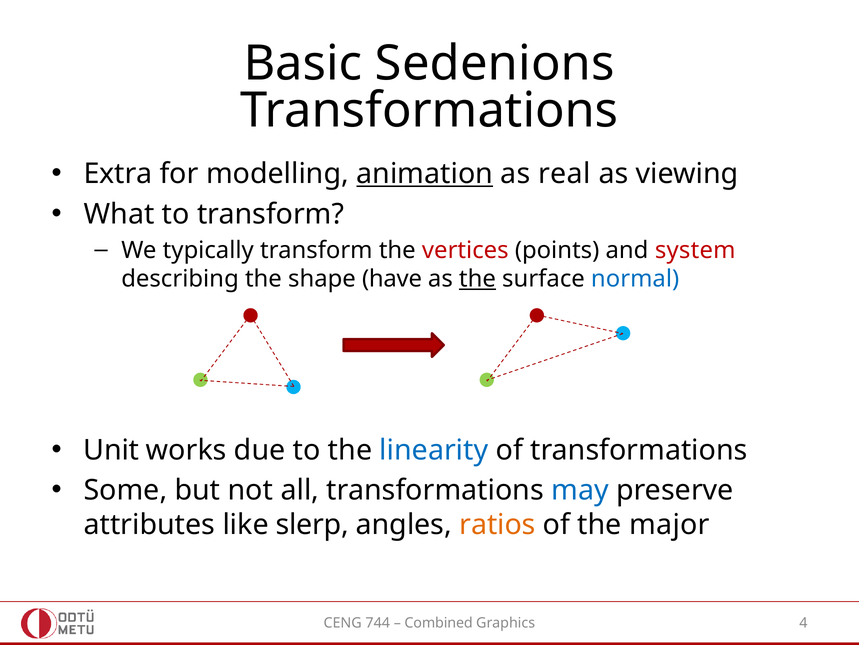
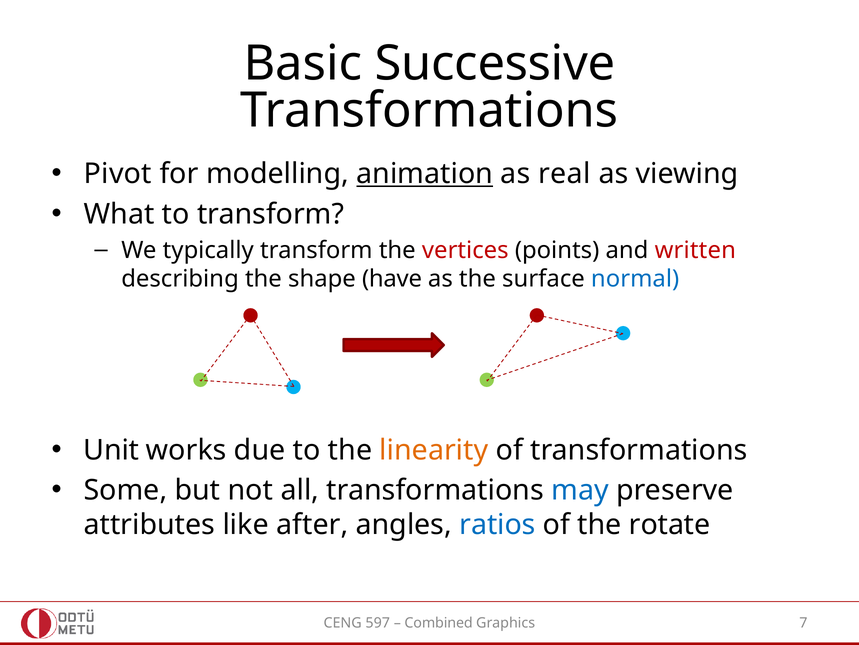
Sedenions: Sedenions -> Successive
Extra: Extra -> Pivot
system: system -> written
the at (477, 278) underline: present -> none
linearity colour: blue -> orange
slerp: slerp -> after
ratios colour: orange -> blue
major: major -> rotate
744: 744 -> 597
4: 4 -> 7
